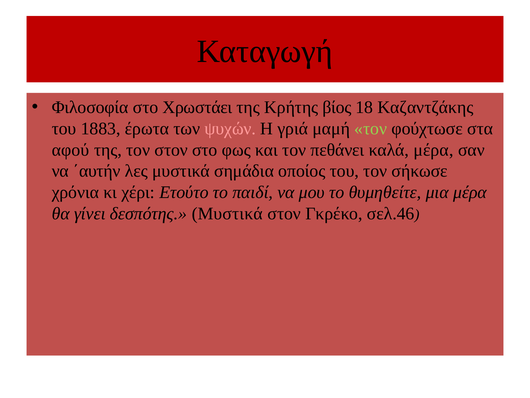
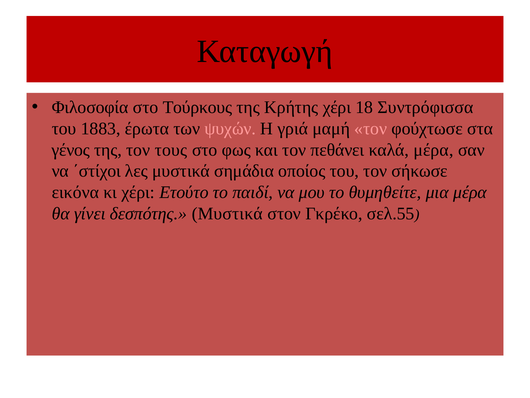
Χρωστάει: Χρωστάει -> Τούρκους
Κρήτης βίος: βίος -> χέρι
Καζαντζάκης: Καζαντζάκης -> Συντρόφισσα
τον at (371, 128) colour: light green -> pink
αφού: αφού -> γένος
τον στον: στον -> τους
΄αυτήν: ΄αυτήν -> ΄στίχοι
χρόνια: χρόνια -> εικόνα
σελ.46: σελ.46 -> σελ.55
